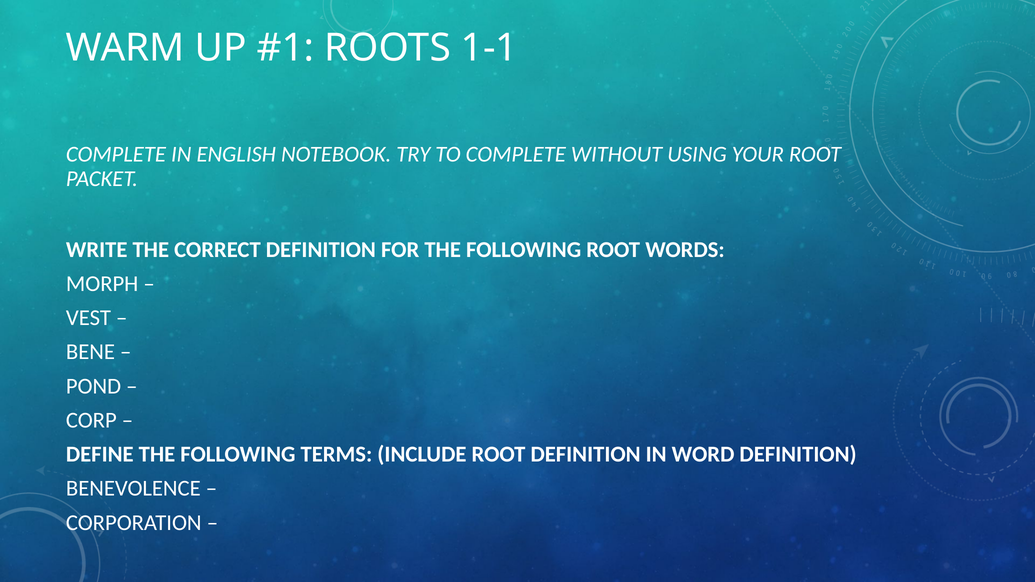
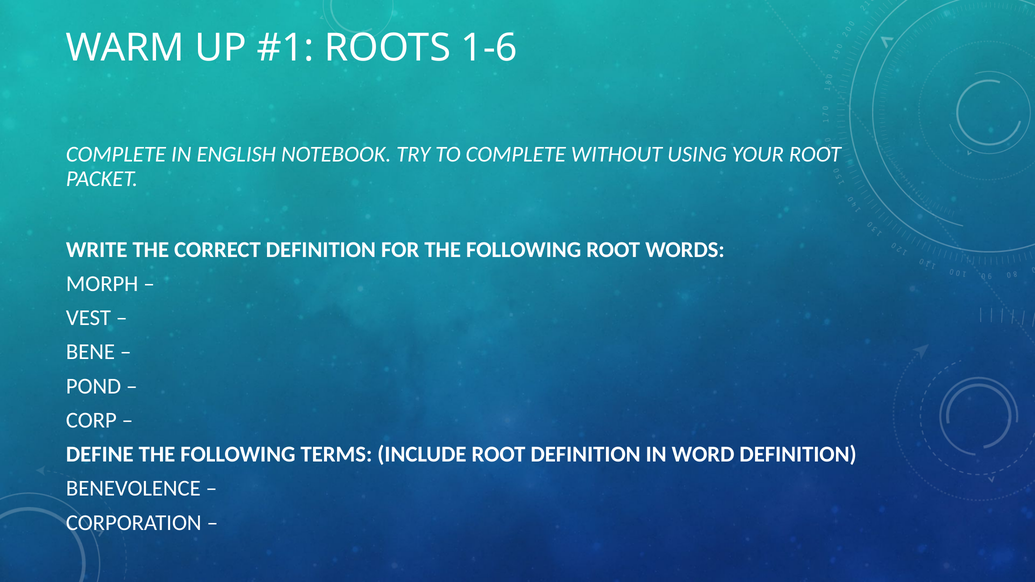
1-1: 1-1 -> 1-6
